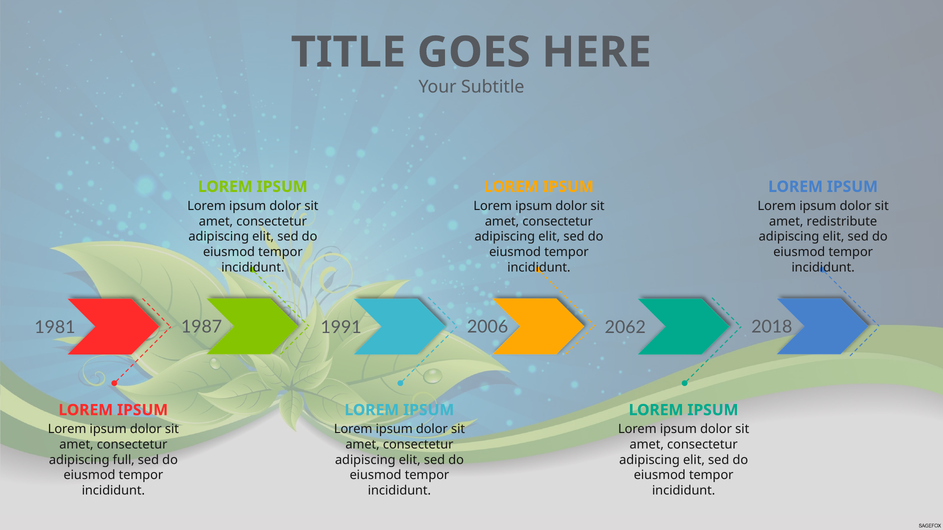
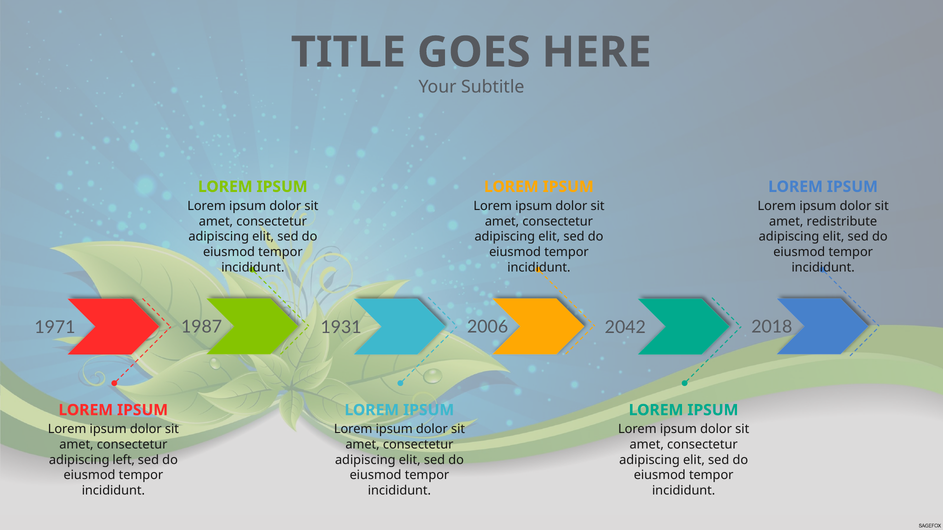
1981: 1981 -> 1971
1991: 1991 -> 1931
2062: 2062 -> 2042
full: full -> left
